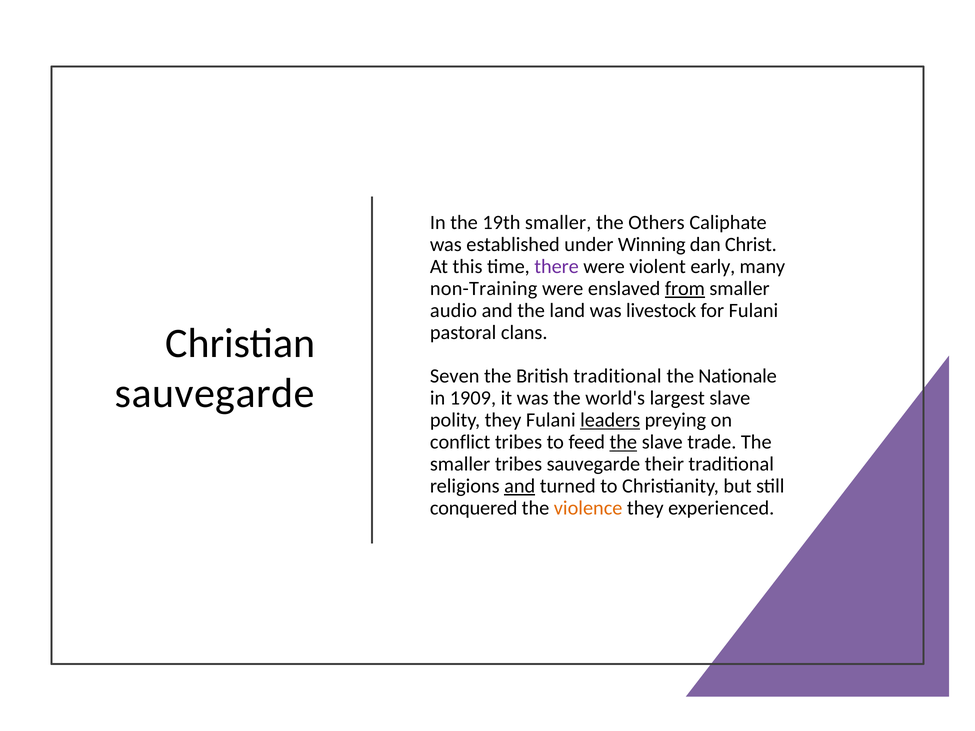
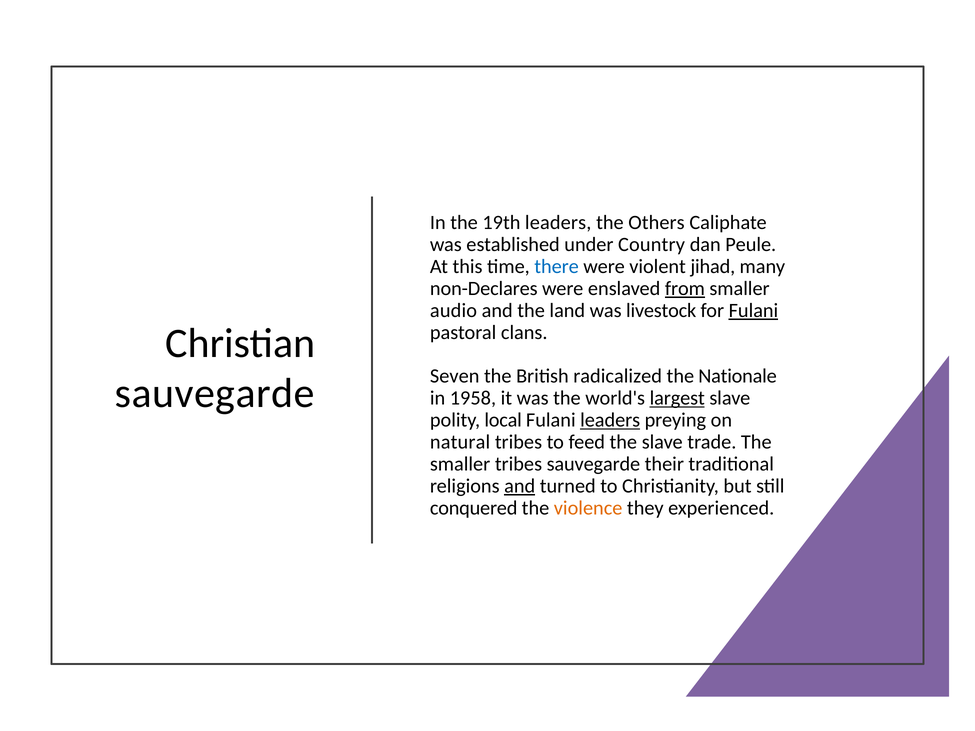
19th smaller: smaller -> leaders
Winning: Winning -> Country
Christ: Christ -> Peule
there colour: purple -> blue
early: early -> jihad
non-Training: non-Training -> non-Declares
Fulani at (753, 311) underline: none -> present
British traditional: traditional -> radicalized
1909: 1909 -> 1958
largest underline: none -> present
polity they: they -> local
conflict: conflict -> natural
the at (623, 442) underline: present -> none
